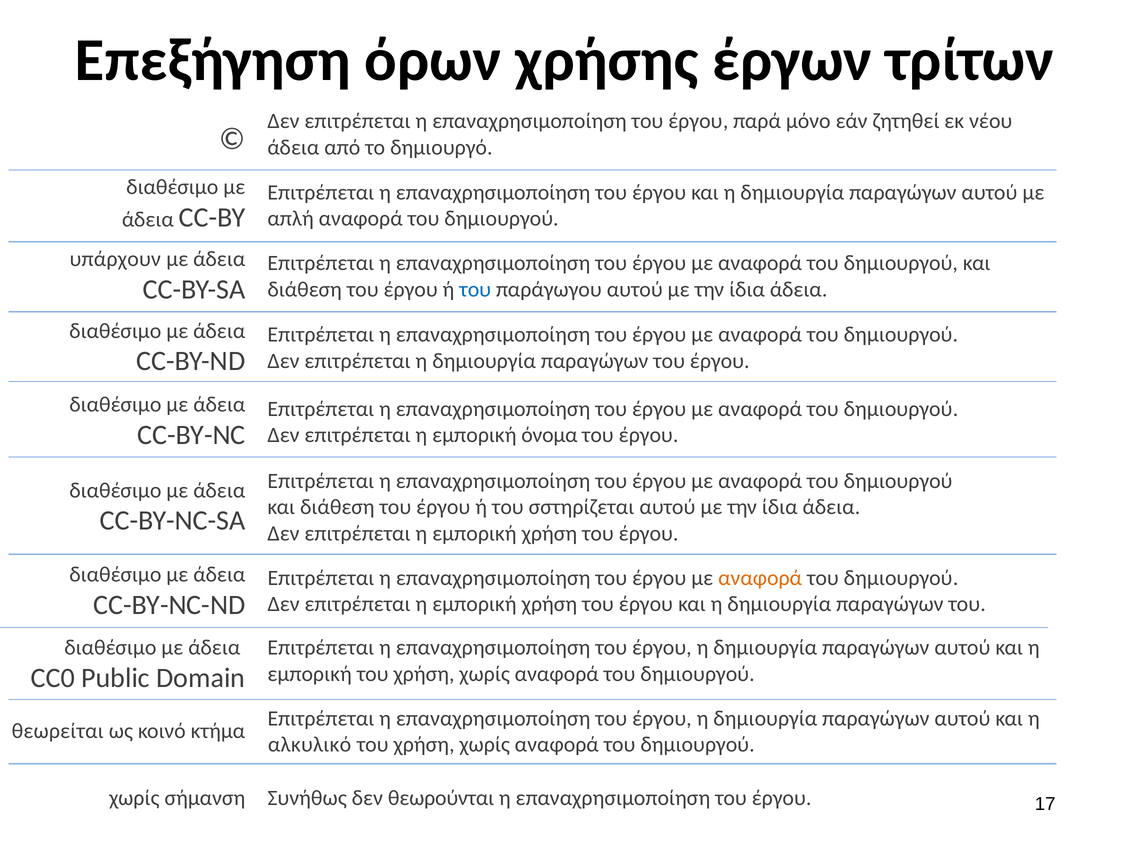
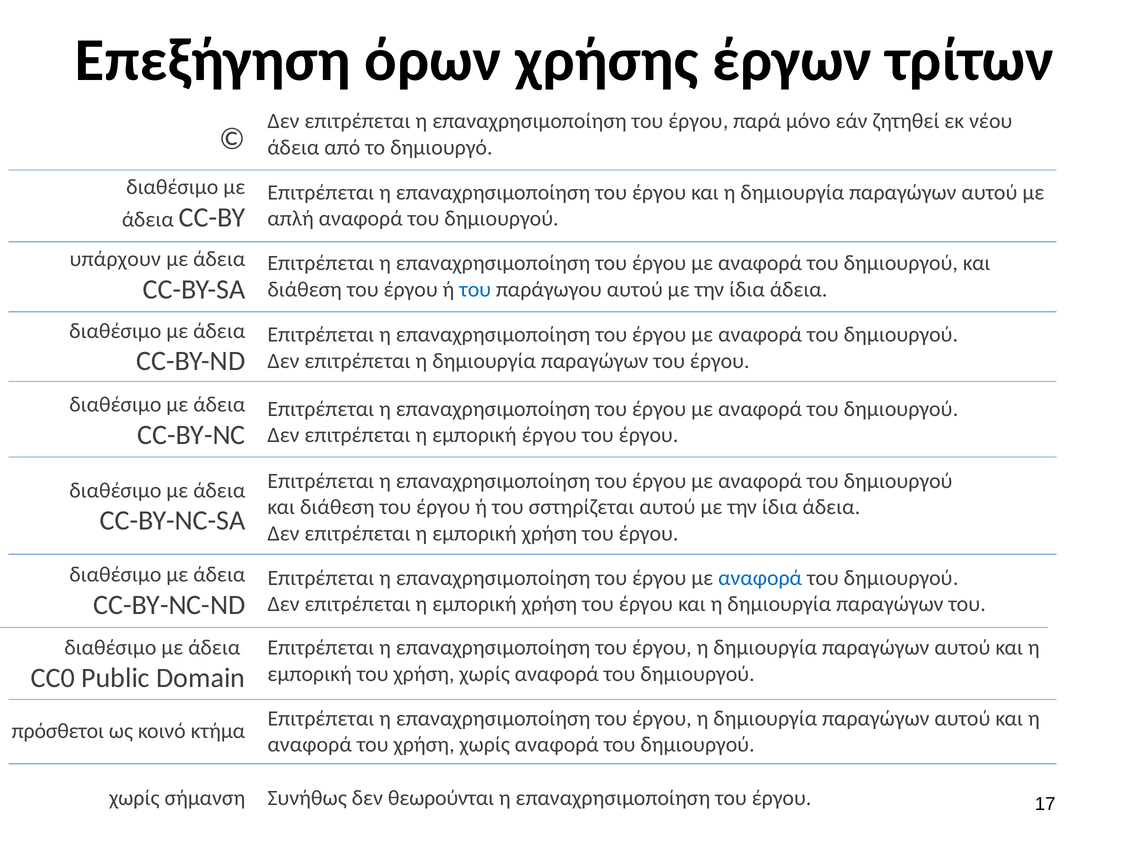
εμπορική όνομα: όνομα -> έργου
αναφορά at (760, 578) colour: orange -> blue
θεωρείται: θεωρείται -> πρόσθετοι
αλκυλικό at (310, 745): αλκυλικό -> αναφορά
